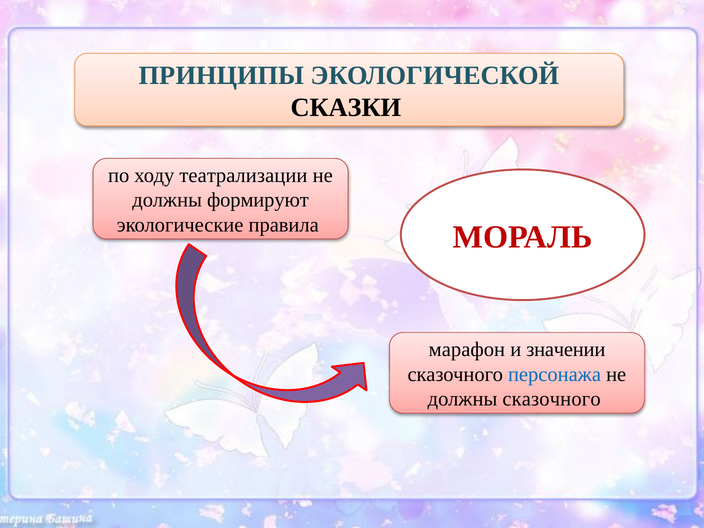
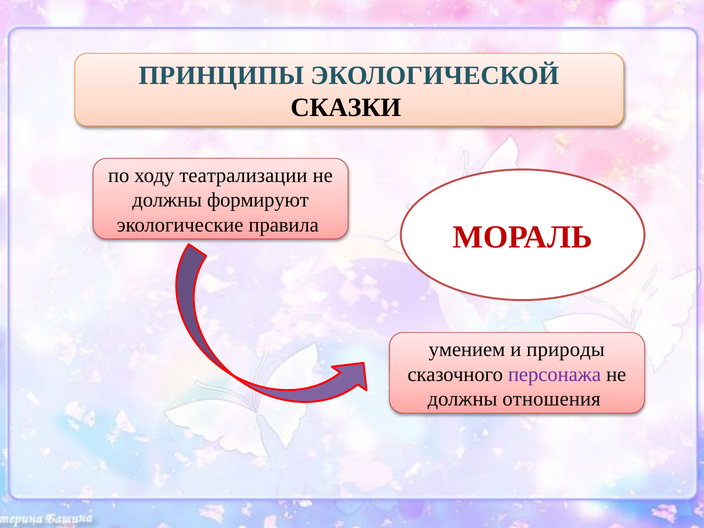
марафон: марафон -> умением
значении: значении -> природы
персонажа colour: blue -> purple
должны сказочного: сказочного -> отношения
